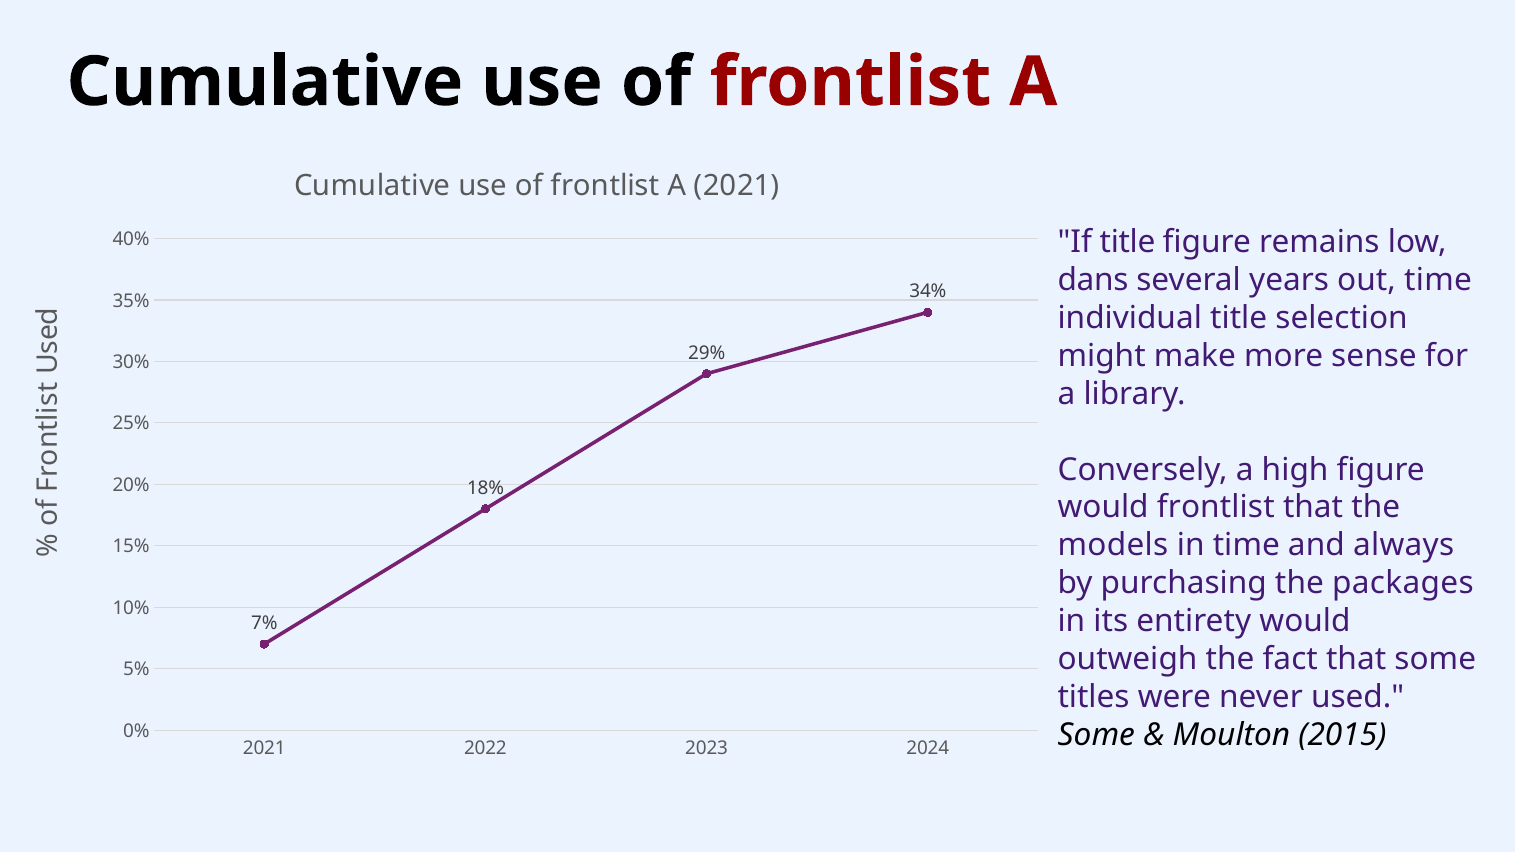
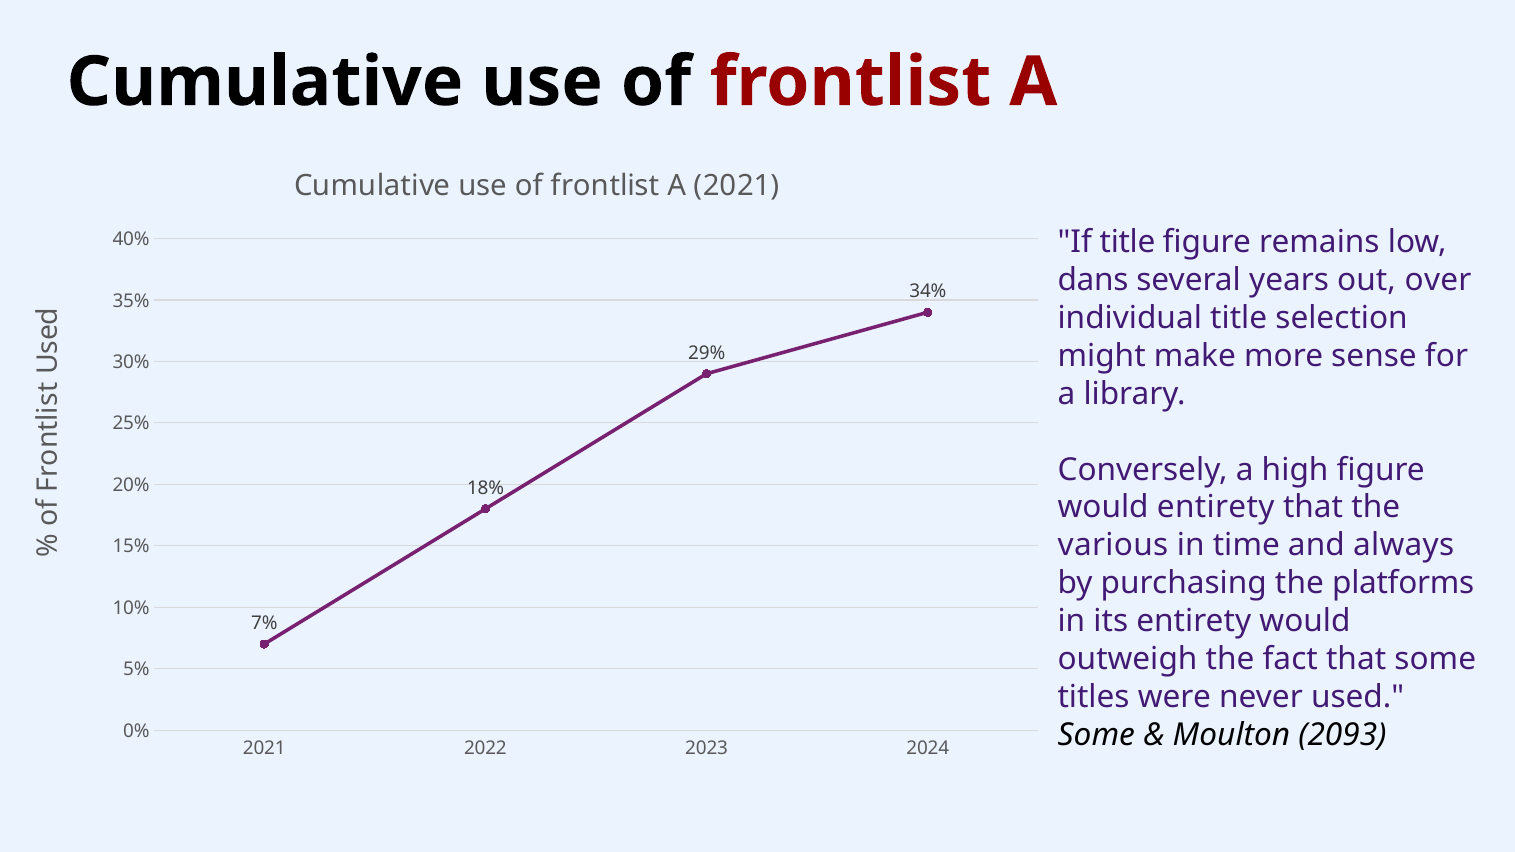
out time: time -> over
would frontlist: frontlist -> entirety
models: models -> various
packages: packages -> platforms
2015: 2015 -> 2093
